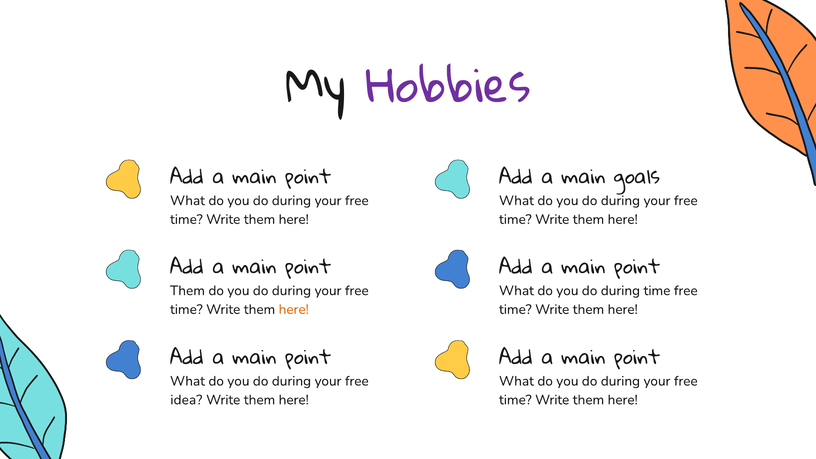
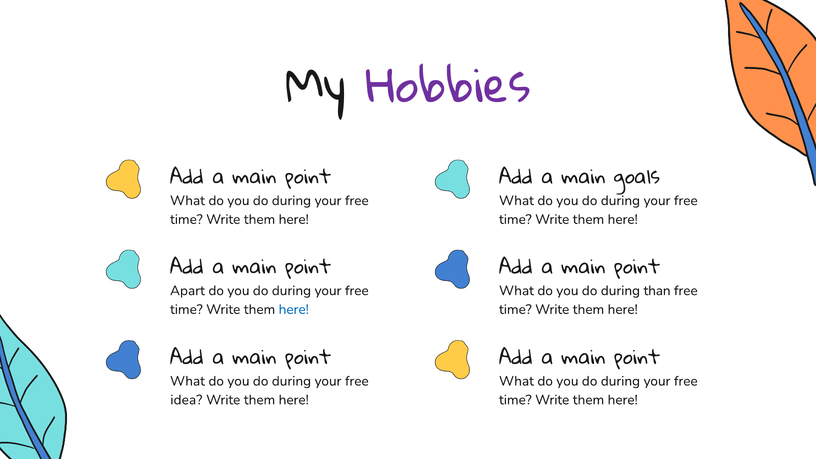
Them at (187, 291): Them -> Apart
during time: time -> than
here at (294, 309) colour: orange -> blue
